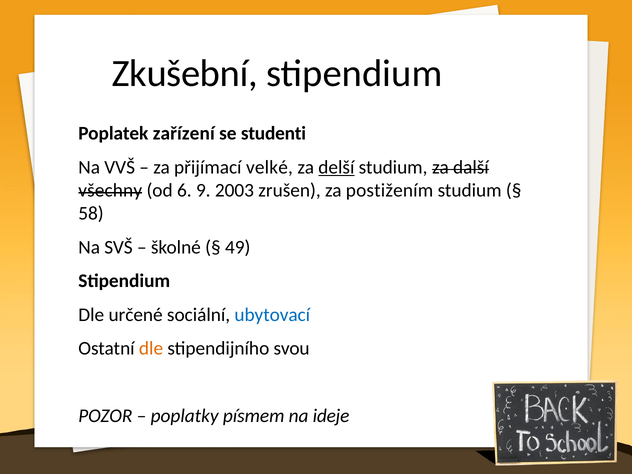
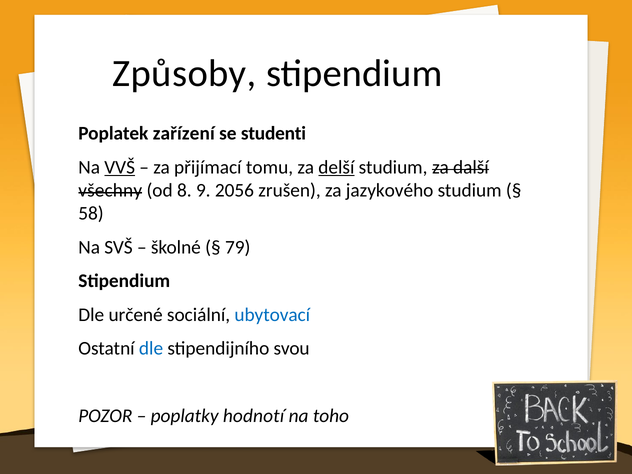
Zkušební: Zkušební -> Způsoby
VVŠ underline: none -> present
velké: velké -> tomu
6: 6 -> 8
2003: 2003 -> 2056
postižením: postižením -> jazykového
49: 49 -> 79
dle at (151, 348) colour: orange -> blue
písmem: písmem -> hodnotí
ideje: ideje -> toho
